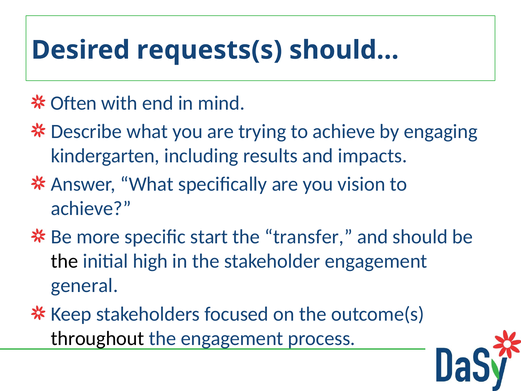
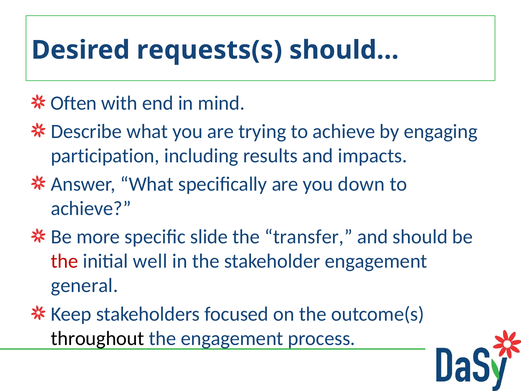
kindergarten: kindergarten -> participation
vision: vision -> down
start: start -> slide
the at (64, 261) colour: black -> red
high: high -> well
